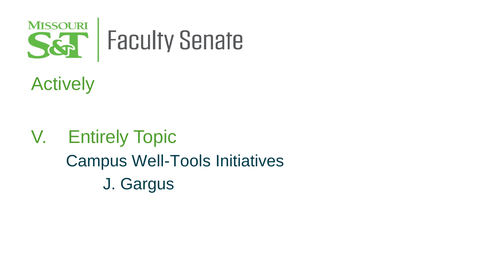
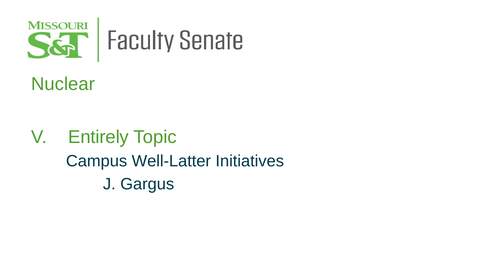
Actively: Actively -> Nuclear
Well-Tools: Well-Tools -> Well-Latter
